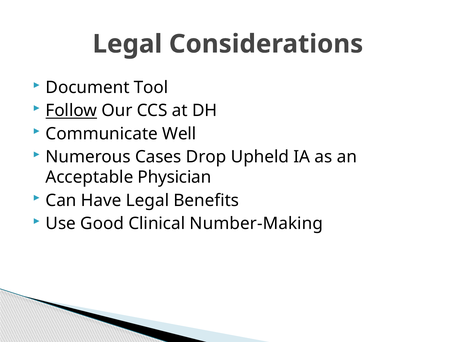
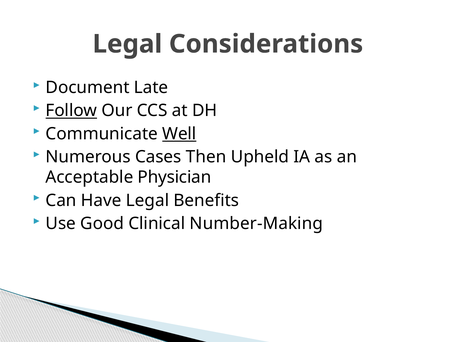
Tool: Tool -> Late
Well underline: none -> present
Drop: Drop -> Then
